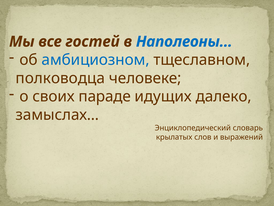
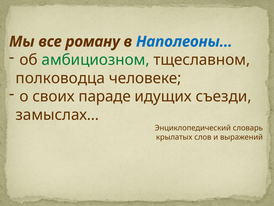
гостей: гостей -> роману
амбициозном colour: blue -> green
далеко: далеко -> съезди
